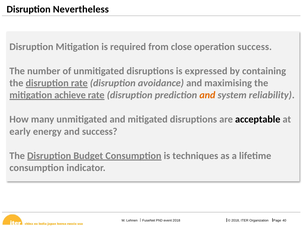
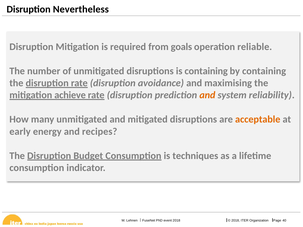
close: close -> goals
operation success: success -> reliable
is expressed: expressed -> containing
acceptable colour: black -> orange
and success: success -> recipes
